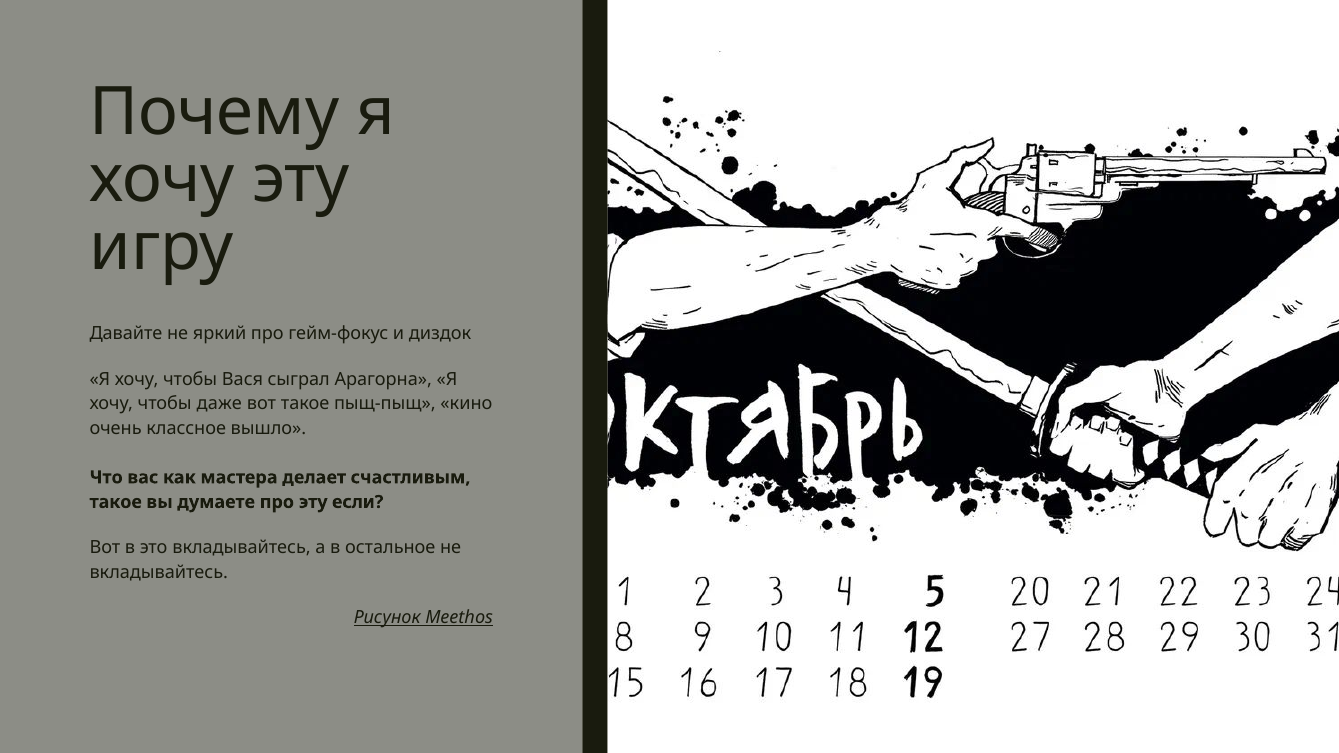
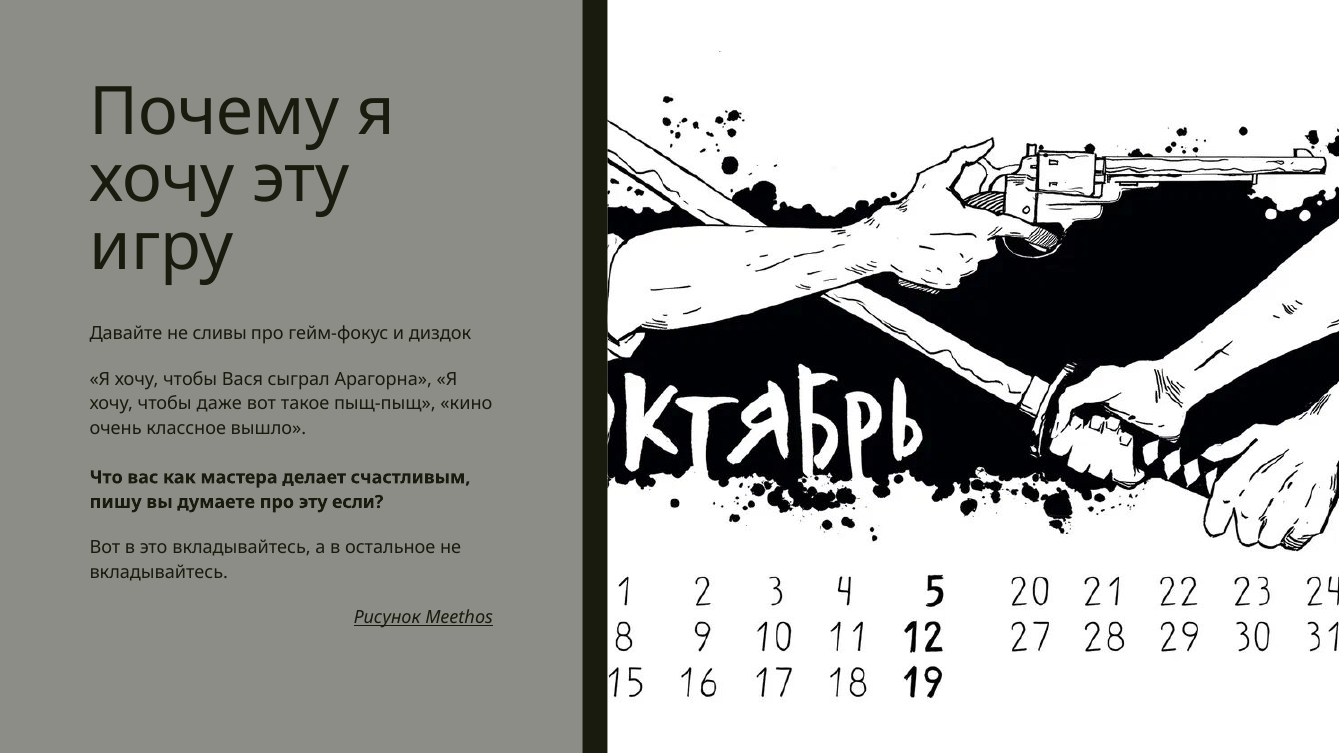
яркий: яркий -> сливы
такое at (116, 502): такое -> пишу
